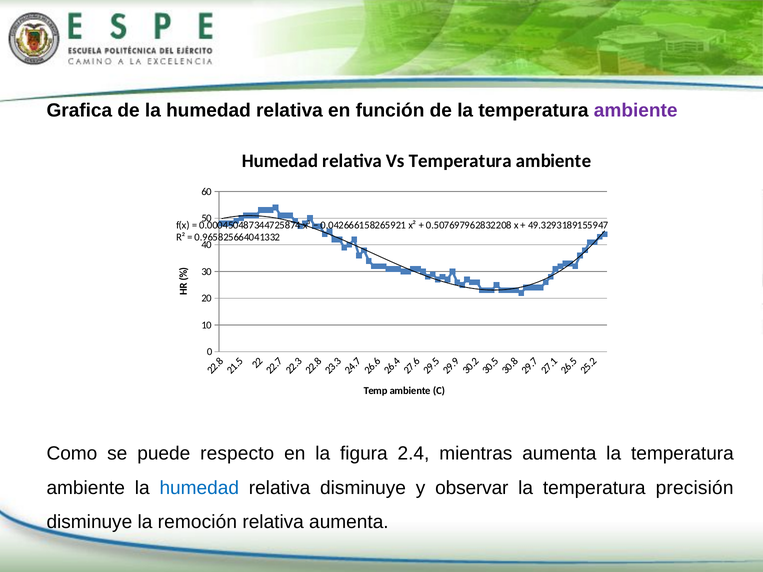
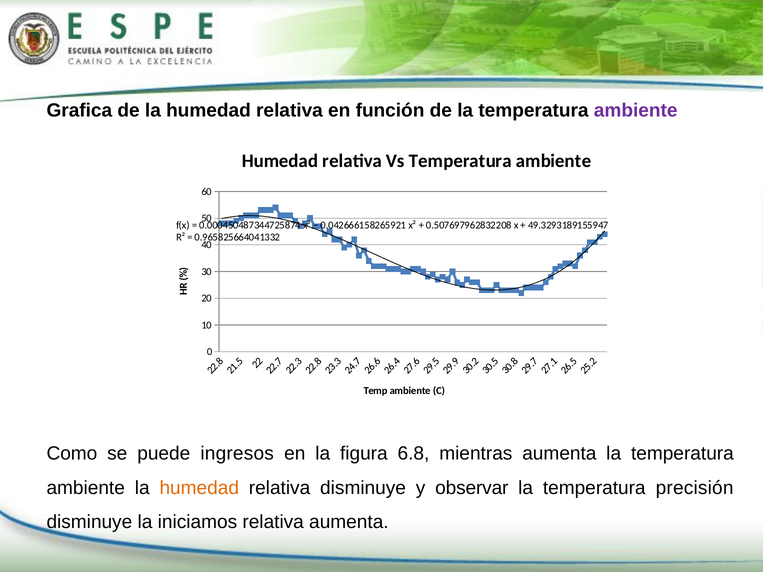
respecto: respecto -> ingresos
2.4: 2.4 -> 6.8
humedad at (199, 488) colour: blue -> orange
remoción: remoción -> iniciamos
